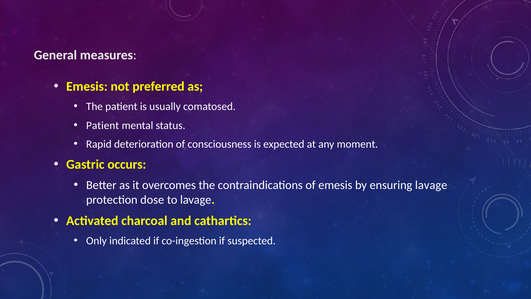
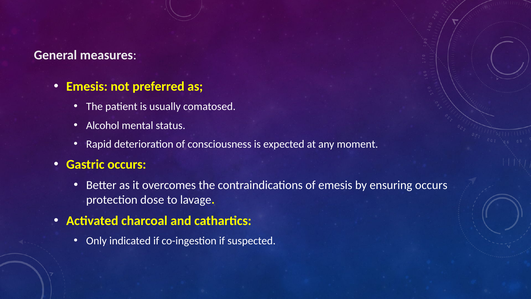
Patient at (103, 125): Patient -> Alcohol
ensuring lavage: lavage -> occurs
